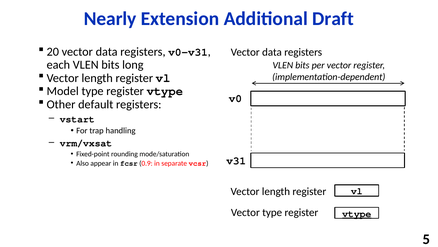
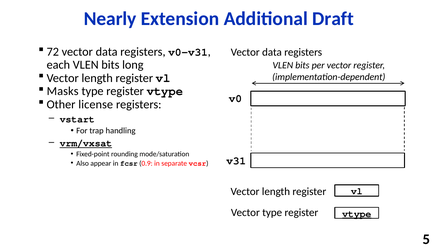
20: 20 -> 72
Model: Model -> Masks
default: default -> license
vrm/vxsat underline: none -> present
